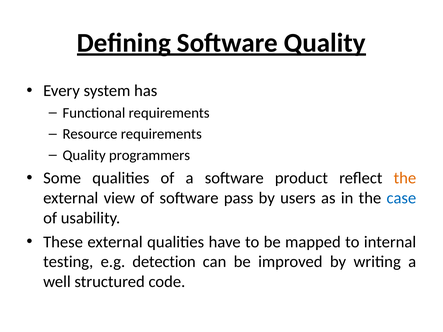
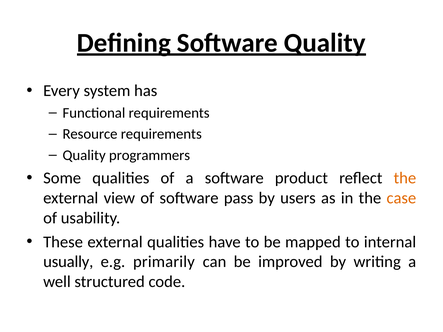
case colour: blue -> orange
testing: testing -> usually
detection: detection -> primarily
